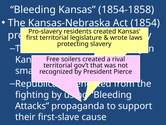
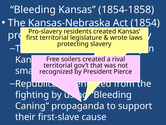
Attacks: Attacks -> Caning
